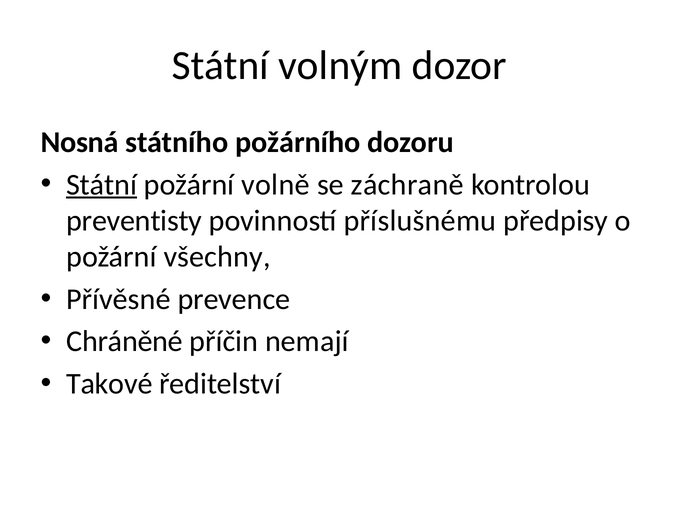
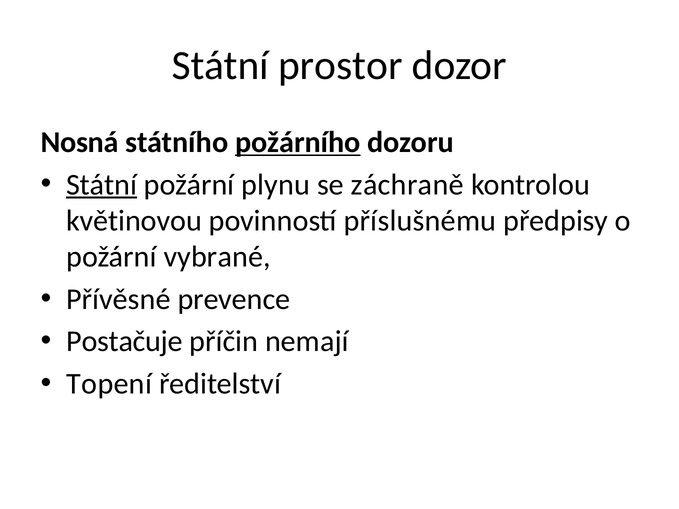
volným: volným -> prostor
požárního underline: none -> present
volně: volně -> plynu
preventisty: preventisty -> květinovou
všechny: všechny -> vybrané
Chráněné: Chráněné -> Postačuje
Takové: Takové -> Topení
